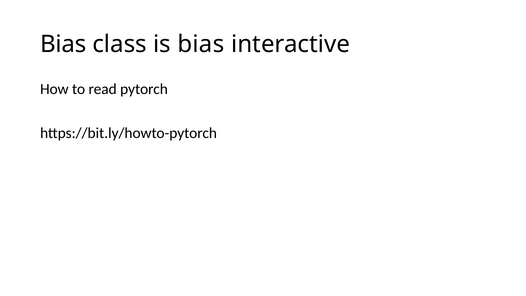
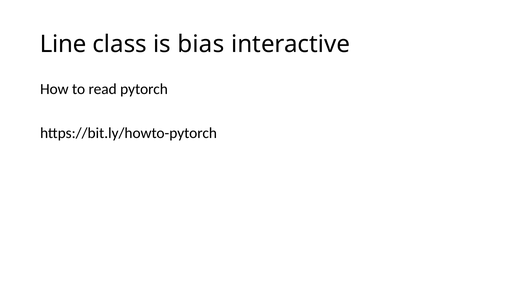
Bias at (63, 44): Bias -> Line
